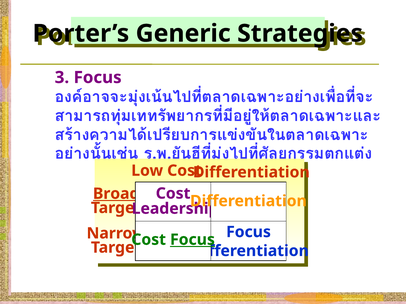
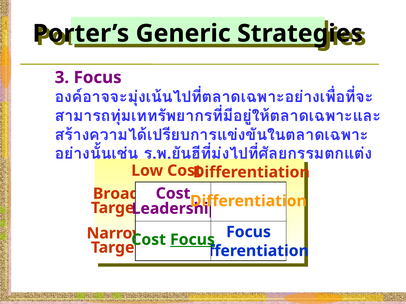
Broad underline: present -> none
